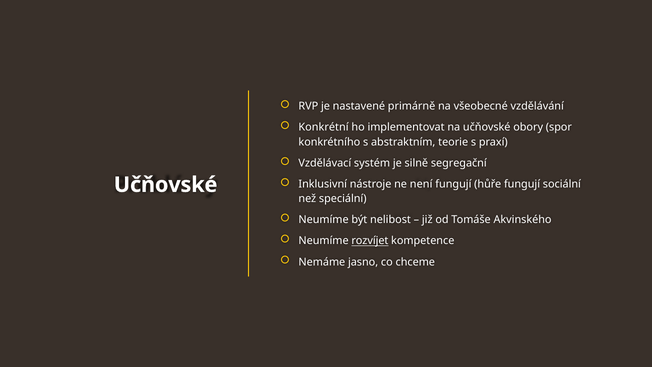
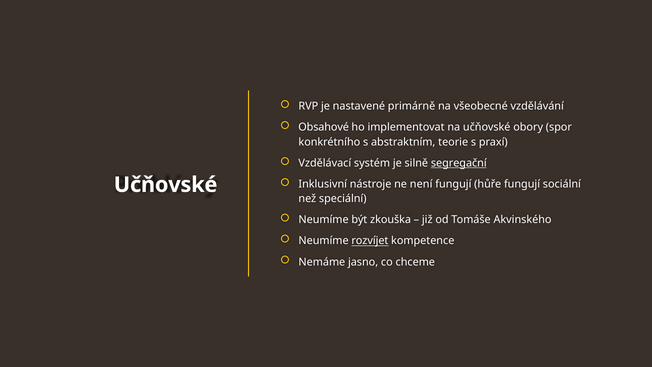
Konkrétní: Konkrétní -> Obsahové
segregační underline: none -> present
nelibost: nelibost -> zkouška
